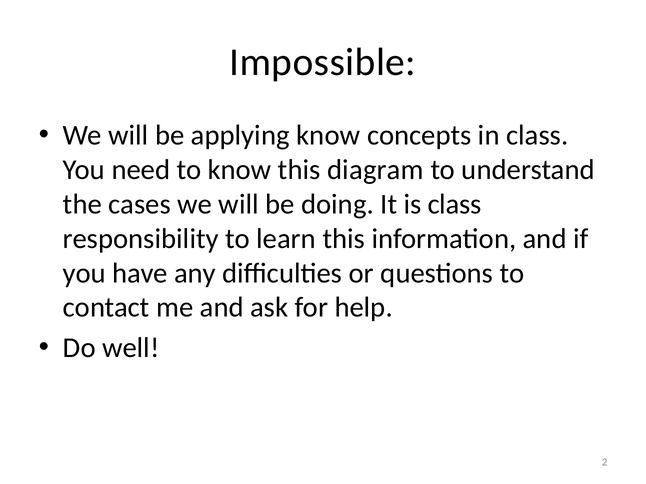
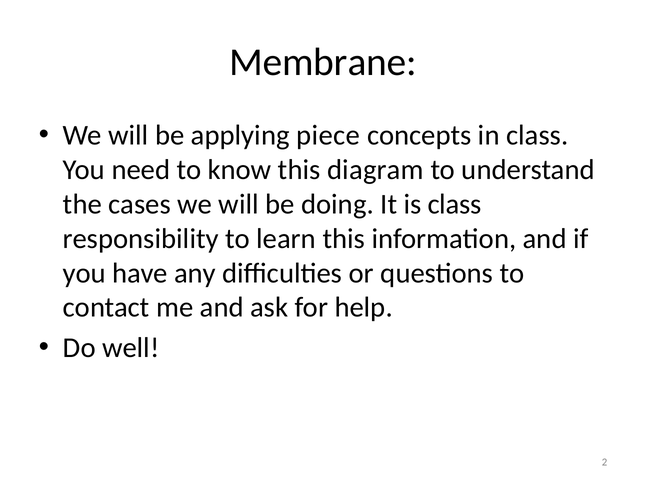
Impossible: Impossible -> Membrane
applying know: know -> piece
